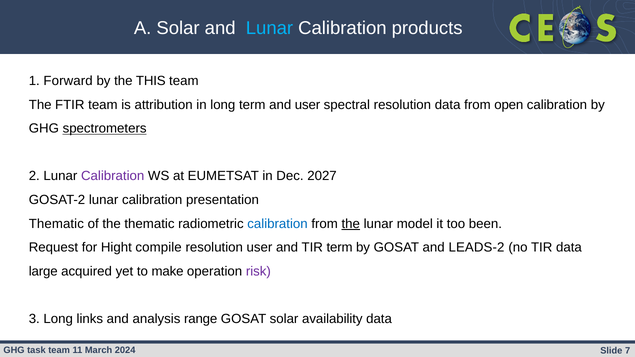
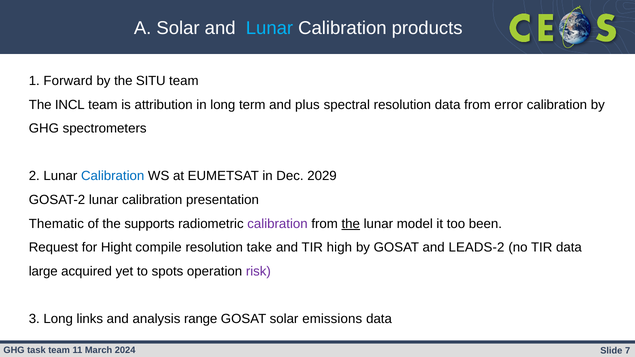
THIS: THIS -> SITU
FTIR: FTIR -> INCL
and user: user -> plus
open: open -> error
spectrometers underline: present -> none
Calibration at (113, 176) colour: purple -> blue
2027: 2027 -> 2029
the thematic: thematic -> supports
calibration at (278, 224) colour: blue -> purple
resolution user: user -> take
TIR term: term -> high
make: make -> spots
availability: availability -> emissions
